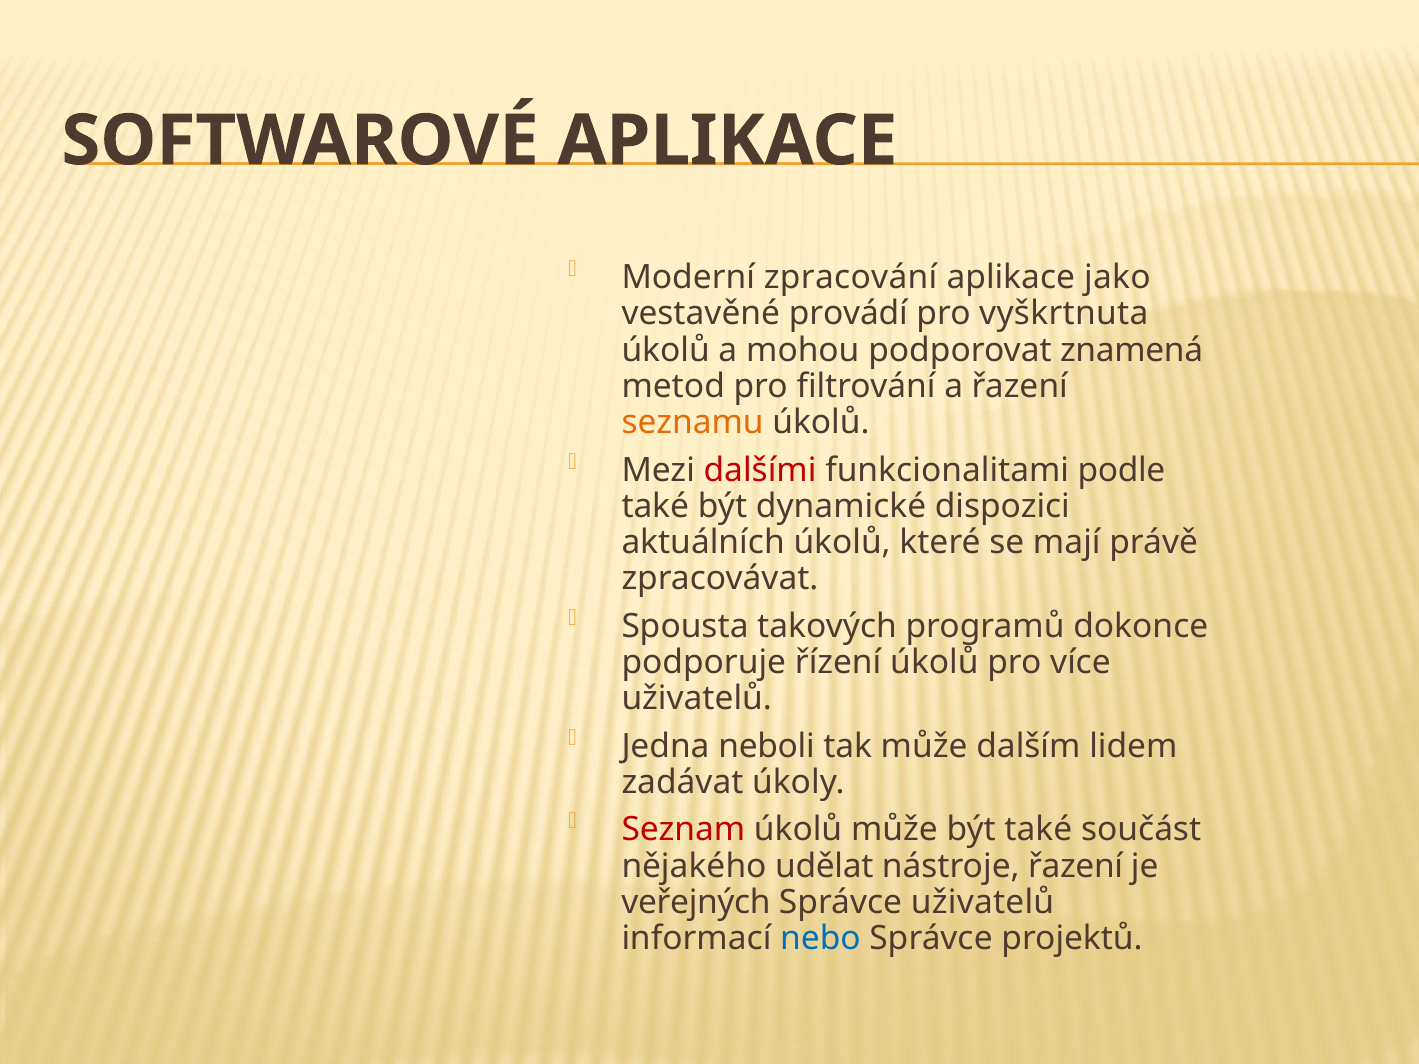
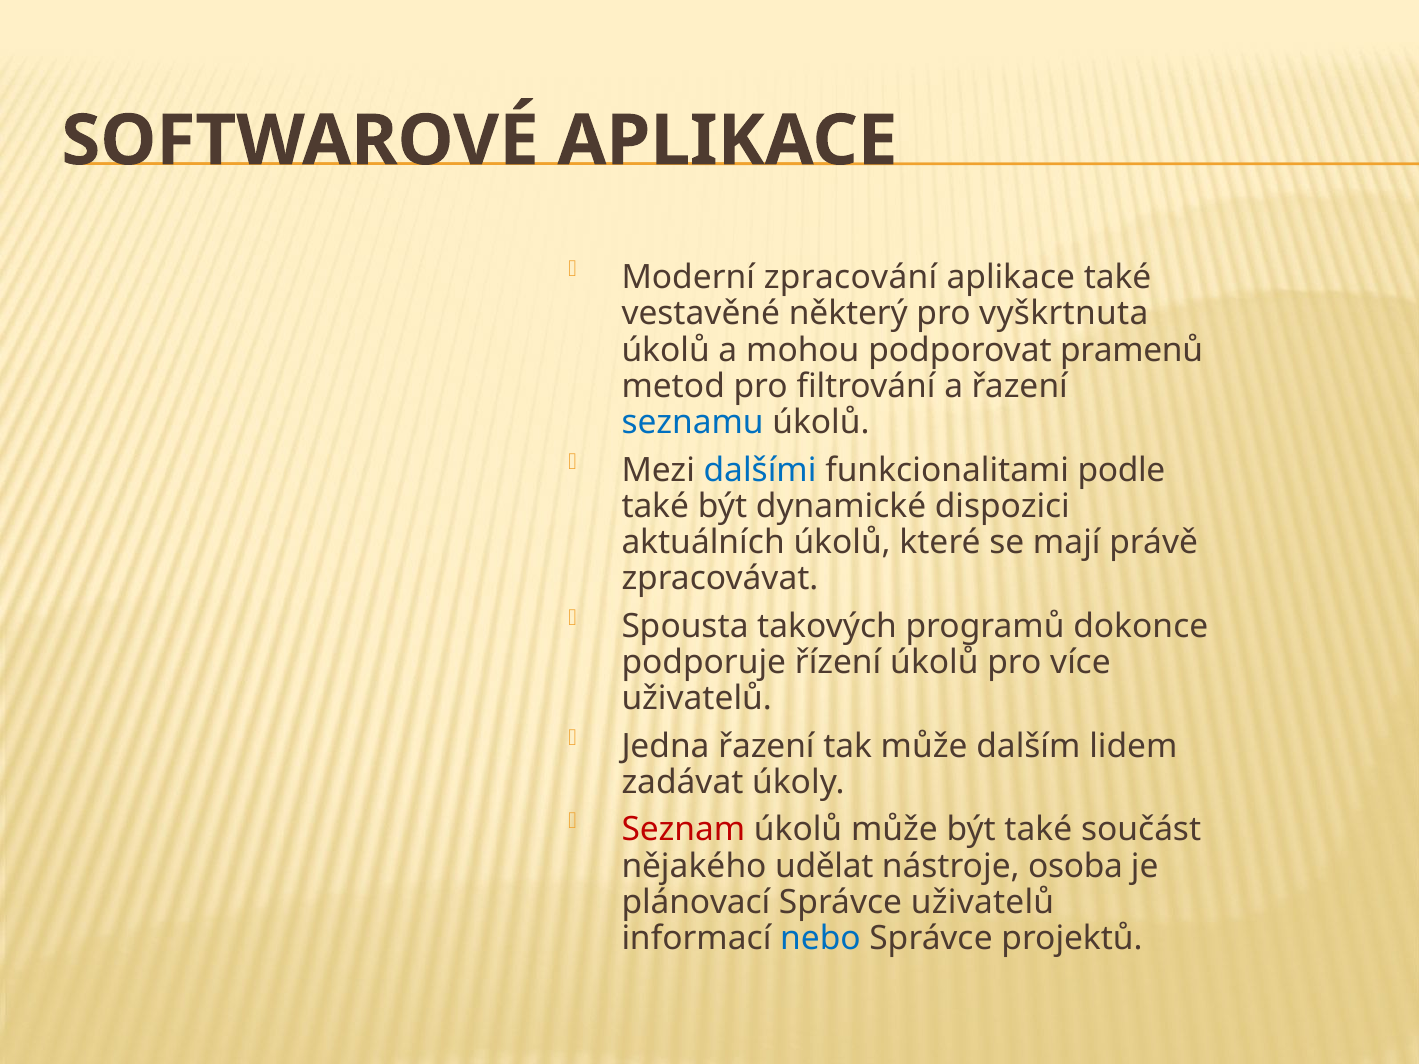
aplikace jako: jako -> také
provádí: provádí -> některý
znamená: znamená -> pramenů
seznamu colour: orange -> blue
dalšími colour: red -> blue
Jedna neboli: neboli -> řazení
nástroje řazení: řazení -> osoba
veřejných: veřejných -> plánovací
